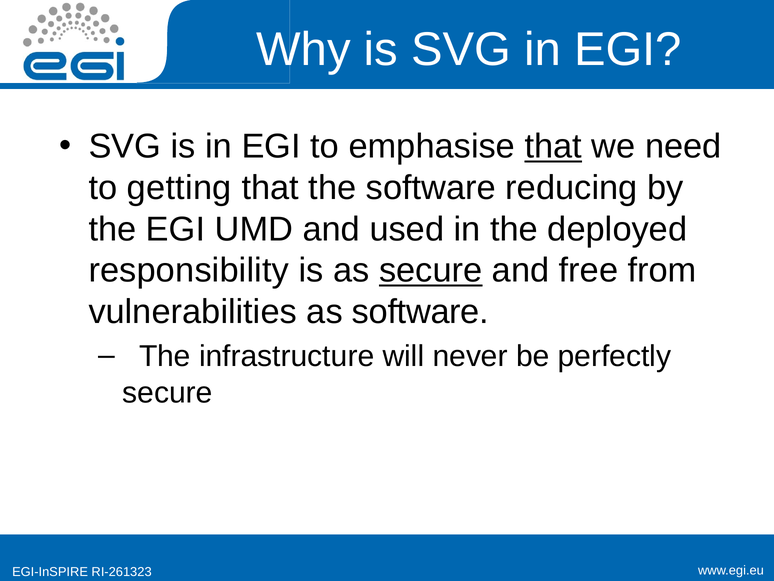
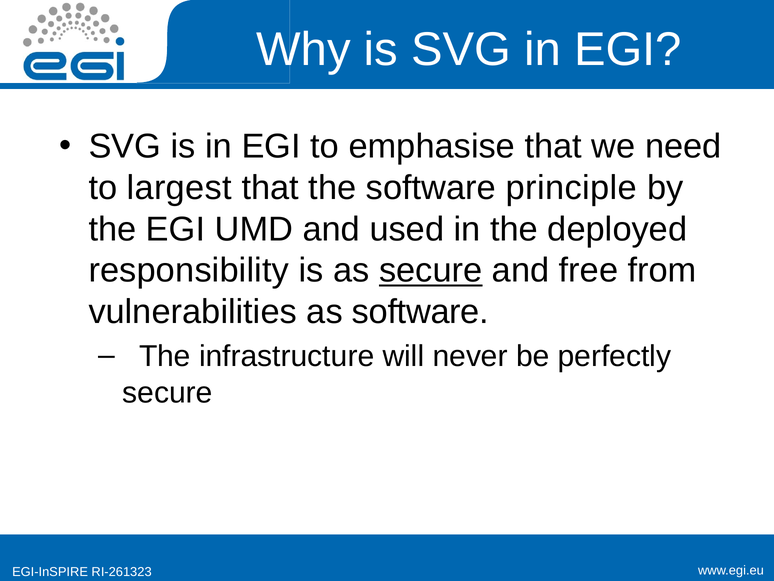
that at (553, 146) underline: present -> none
getting: getting -> largest
reducing: reducing -> principle
